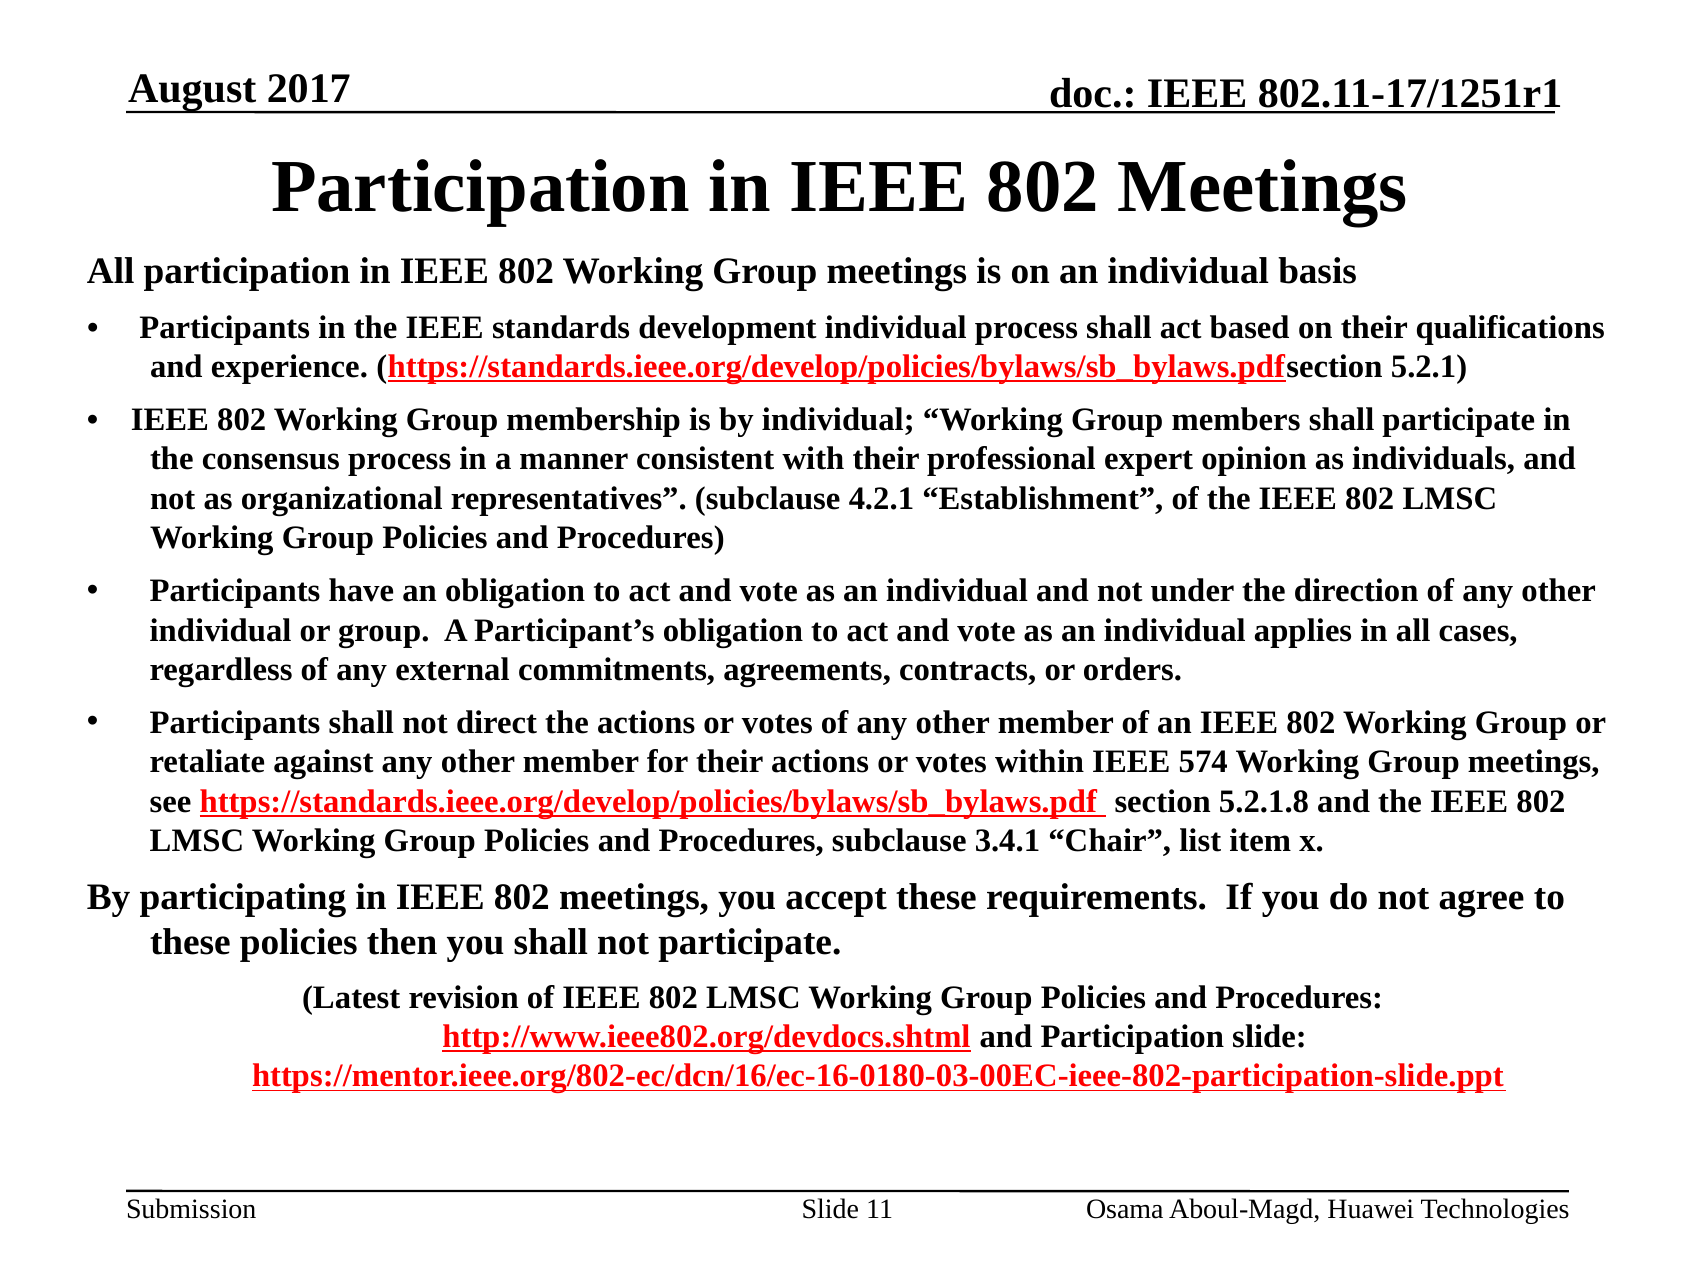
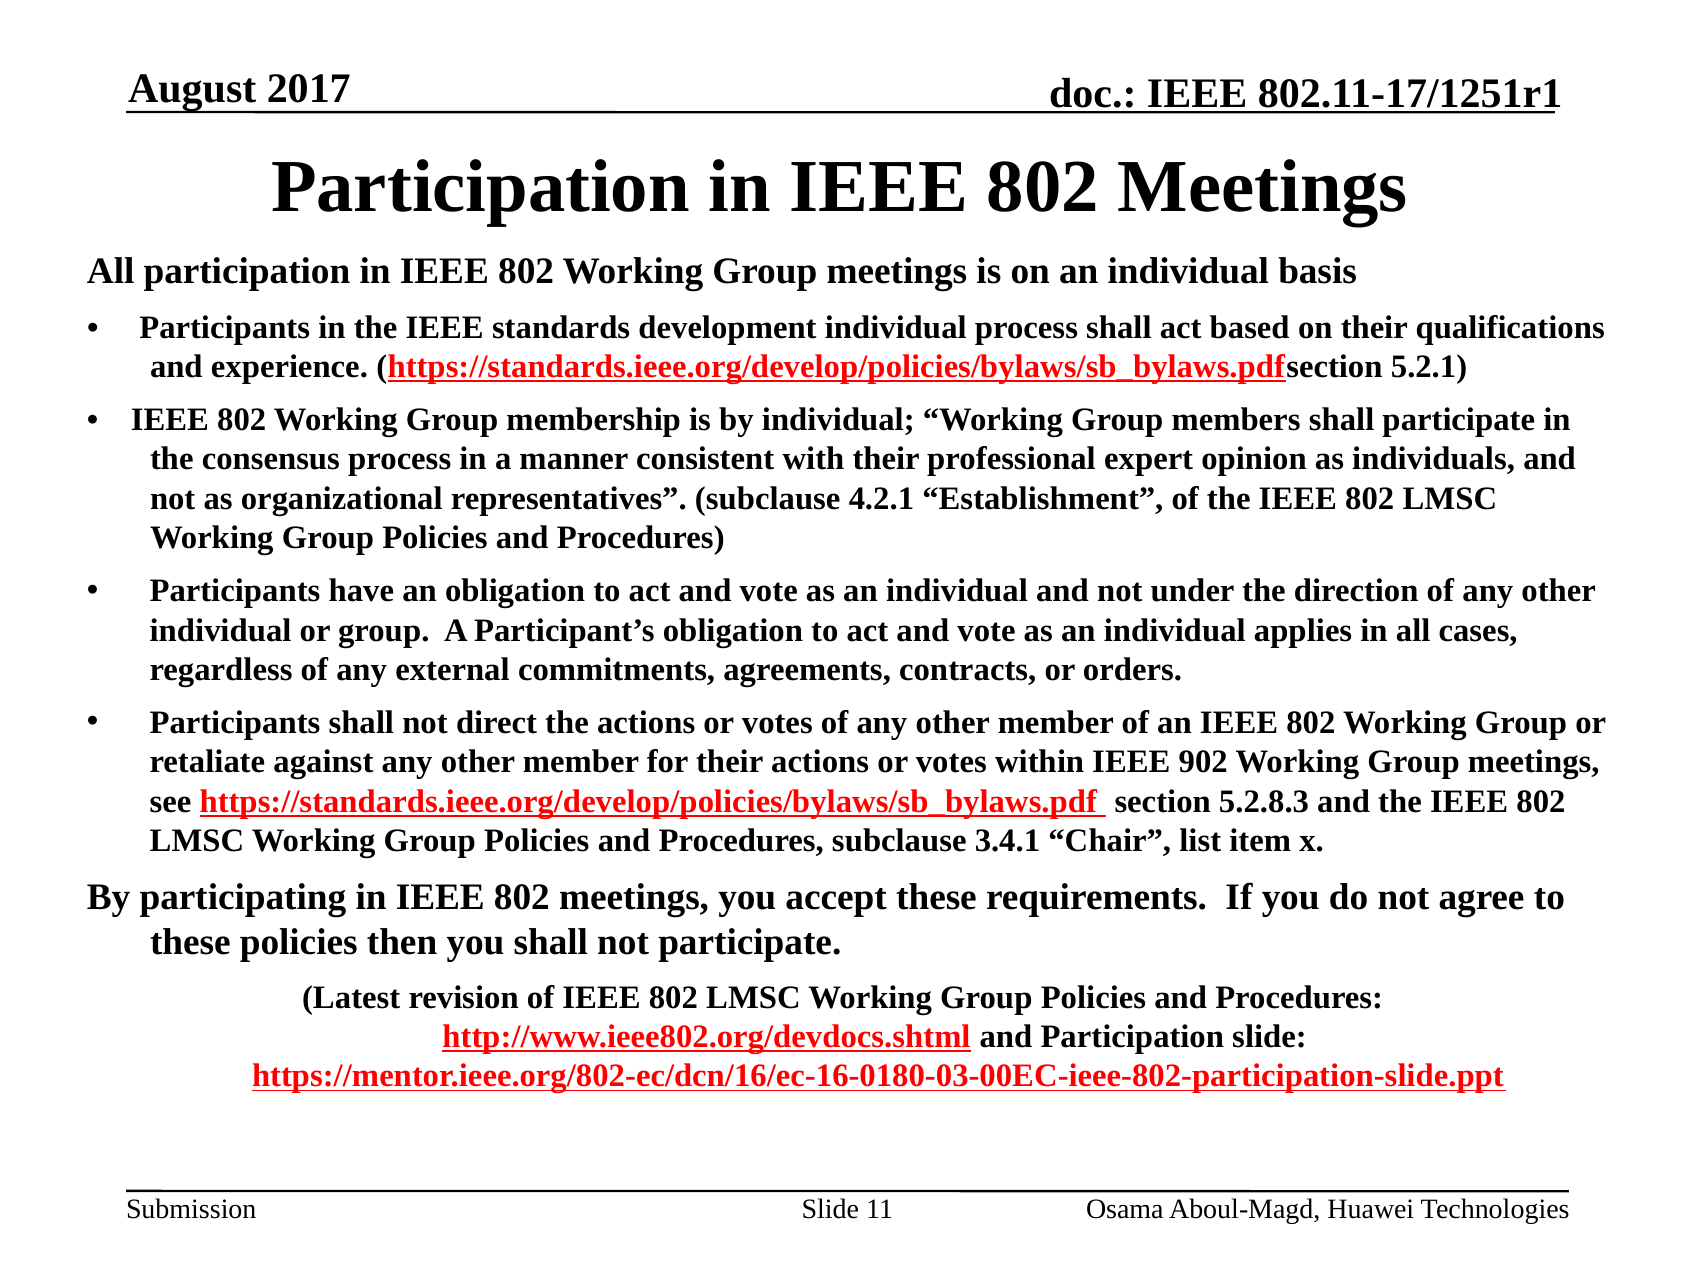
574: 574 -> 902
5.2.1.8: 5.2.1.8 -> 5.2.8.3
